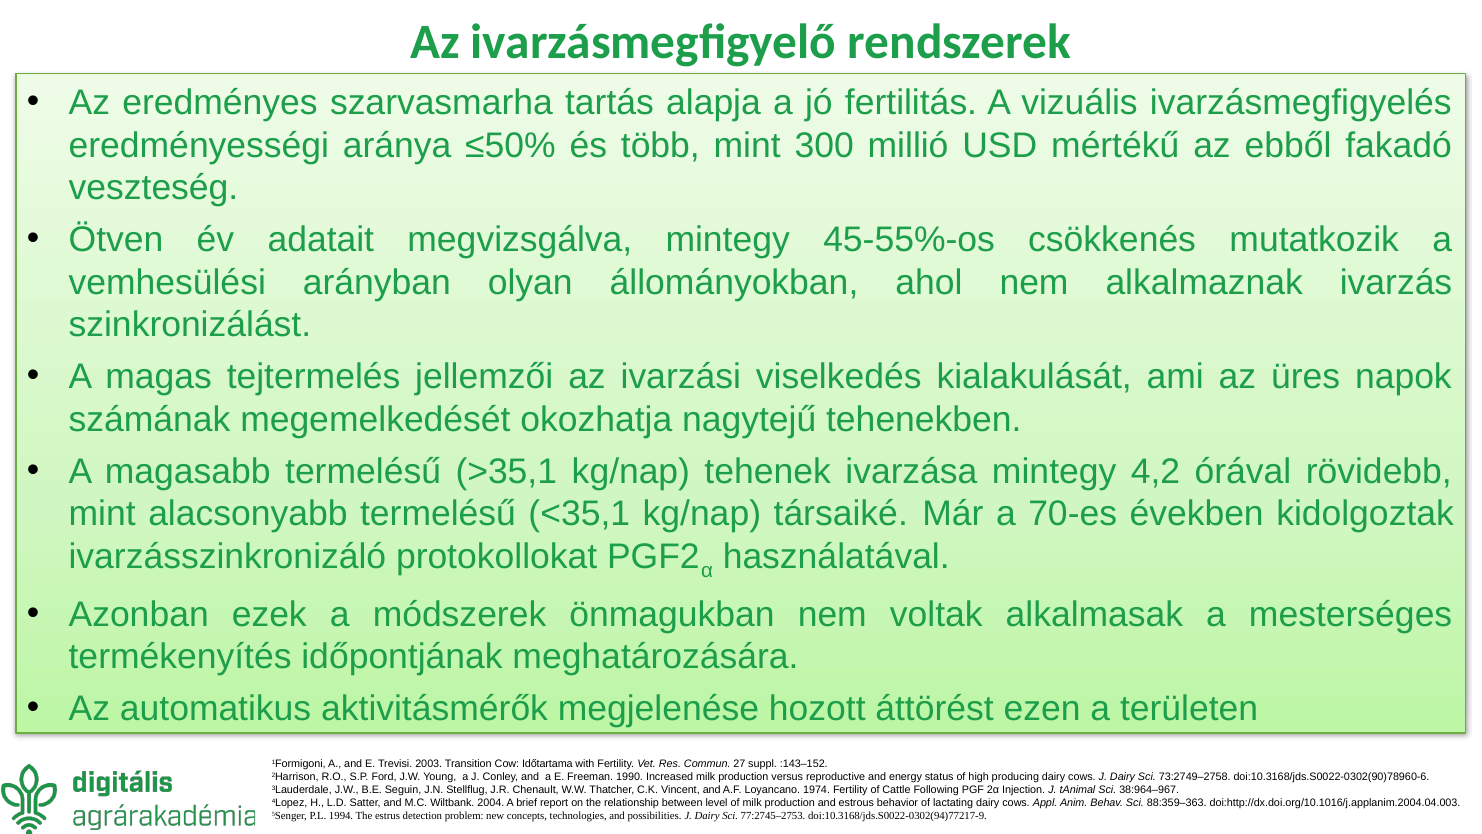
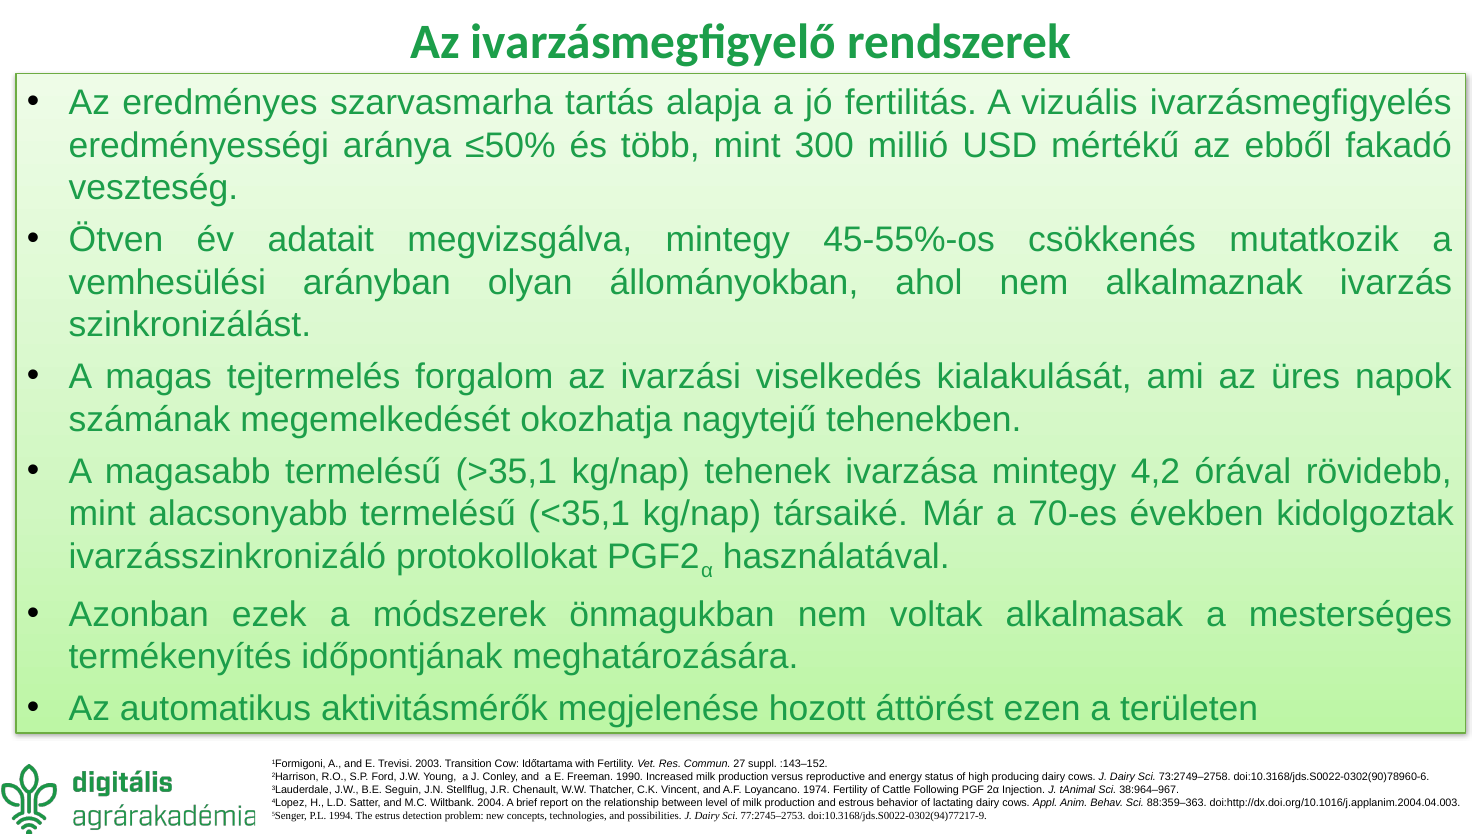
jellemzői: jellemzői -> forgalom
